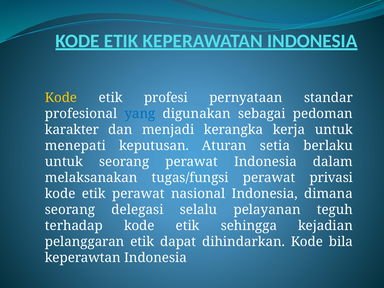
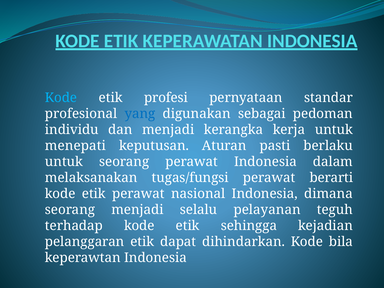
Kode at (61, 98) colour: yellow -> light blue
karakter: karakter -> individu
setia: setia -> pasti
privasi: privasi -> berarti
seorang delegasi: delegasi -> menjadi
